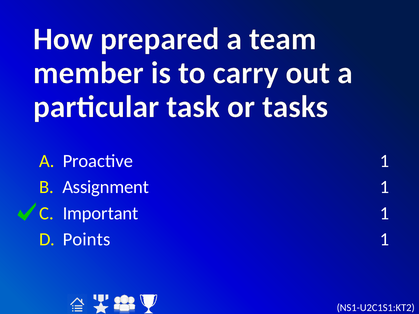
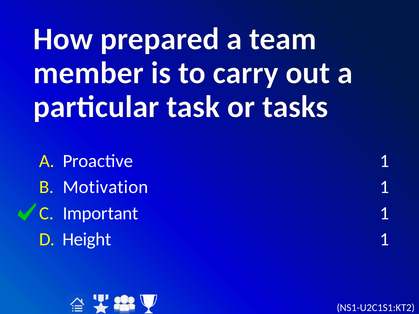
Assignment: Assignment -> Motivation
Points: Points -> Height
